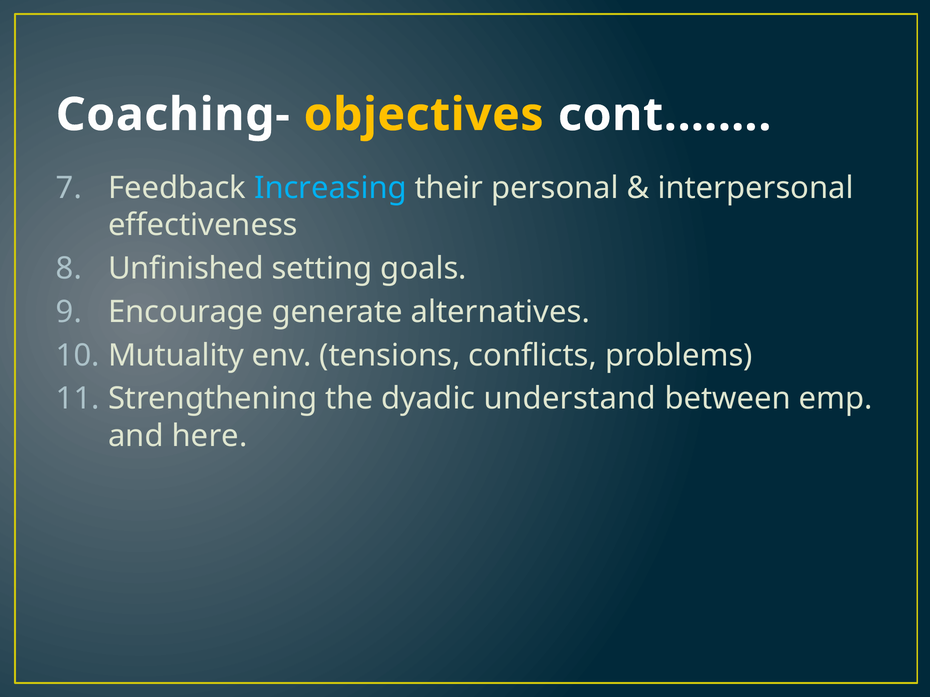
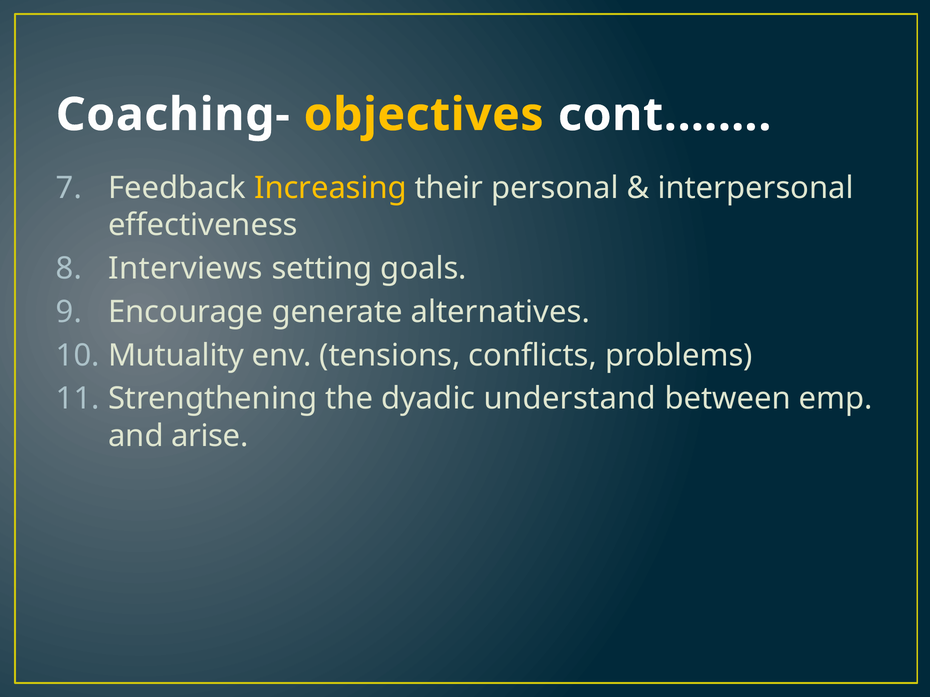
Increasing colour: light blue -> yellow
Unfinished: Unfinished -> Interviews
here: here -> arise
